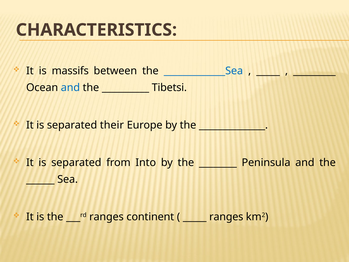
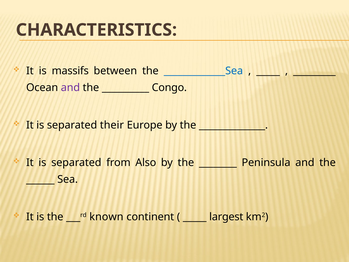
and at (70, 88) colour: blue -> purple
Tibetsi: Tibetsi -> Congo
Into: Into -> Also
___rd ranges: ranges -> known
ranges at (226, 217): ranges -> largest
